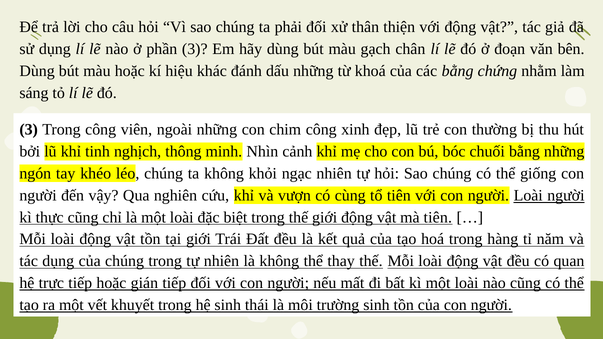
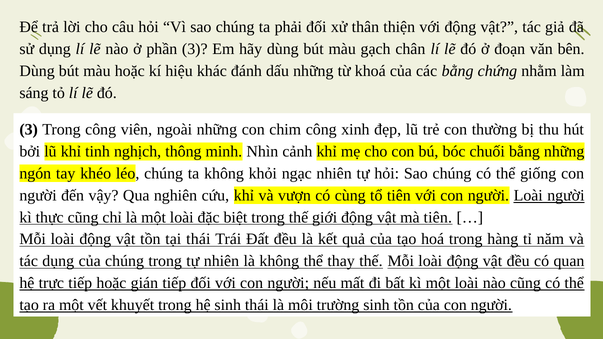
tại giới: giới -> thái
